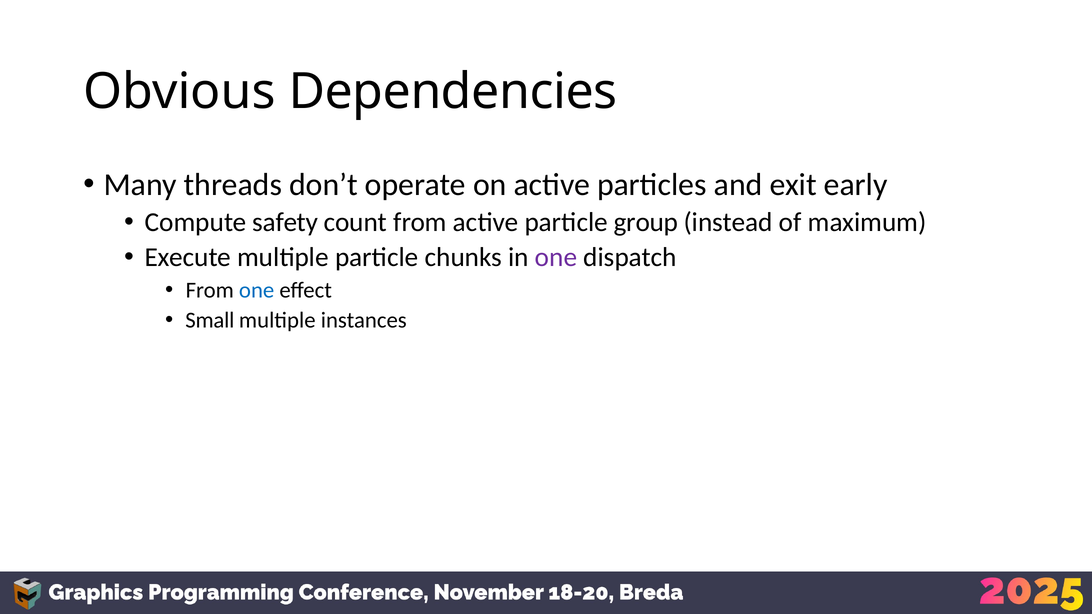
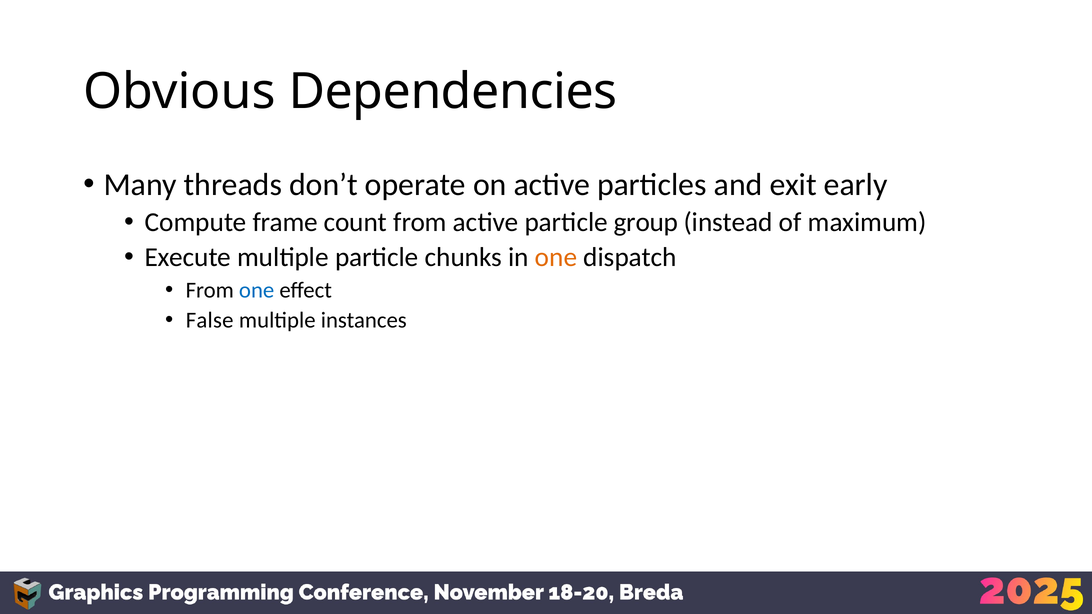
safety: safety -> frame
one at (556, 257) colour: purple -> orange
Small: Small -> False
